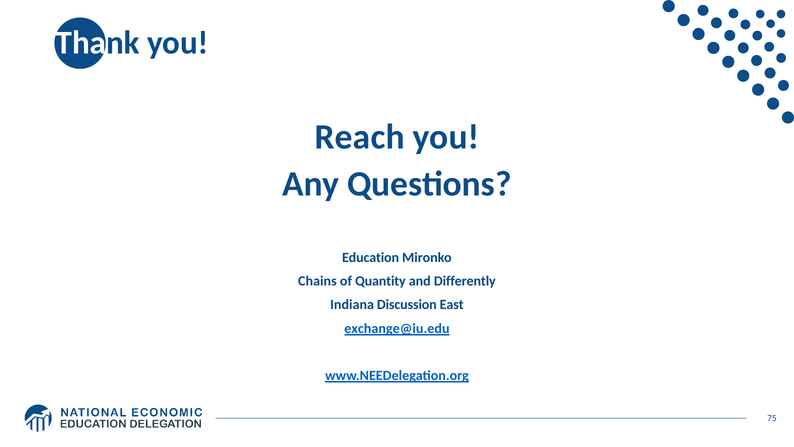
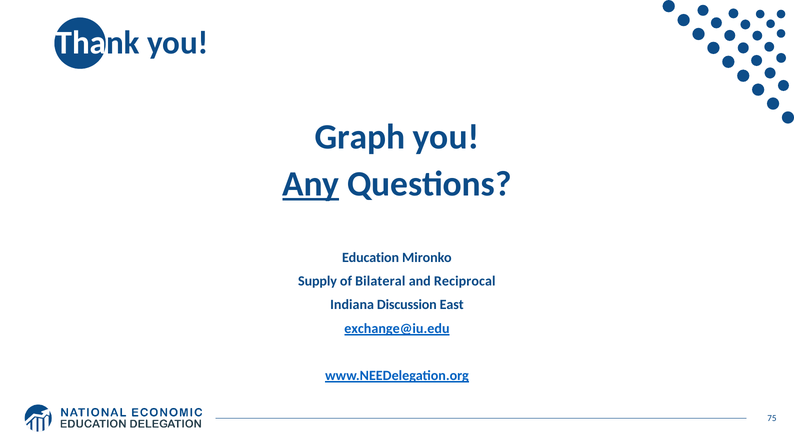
Reach: Reach -> Graph
Any underline: none -> present
Chains: Chains -> Supply
Quantity: Quantity -> Bilateral
Differently: Differently -> Reciprocal
